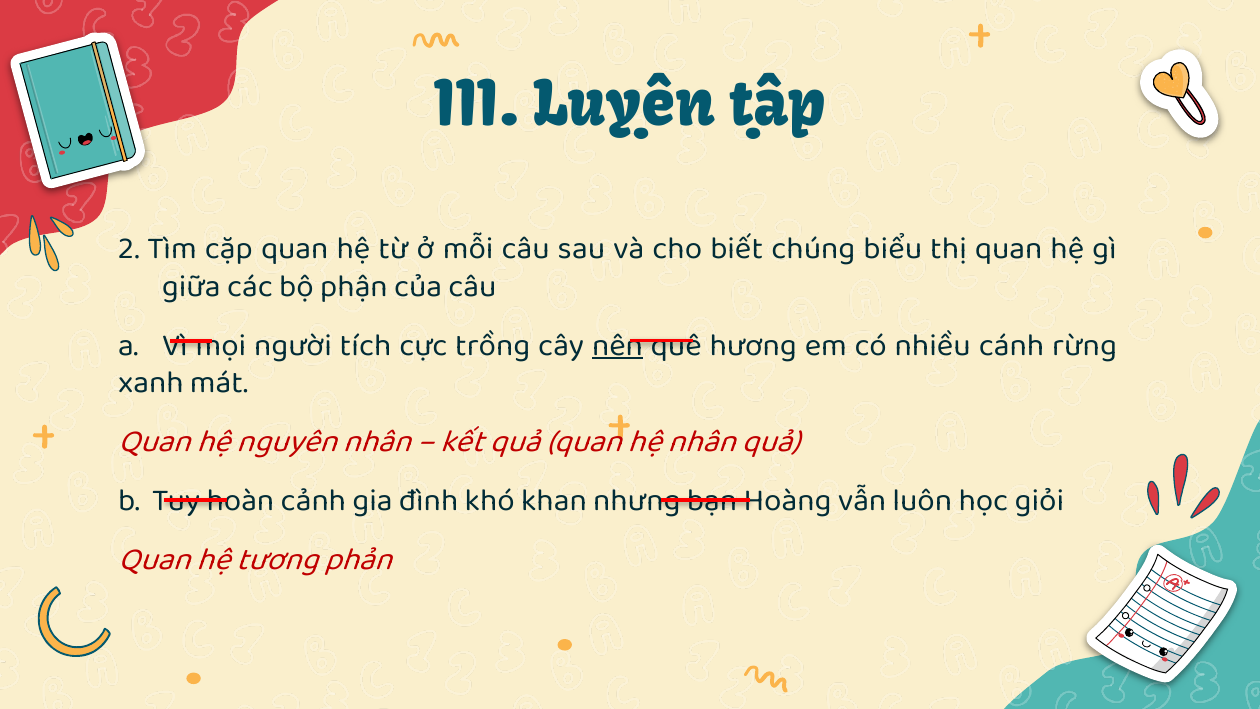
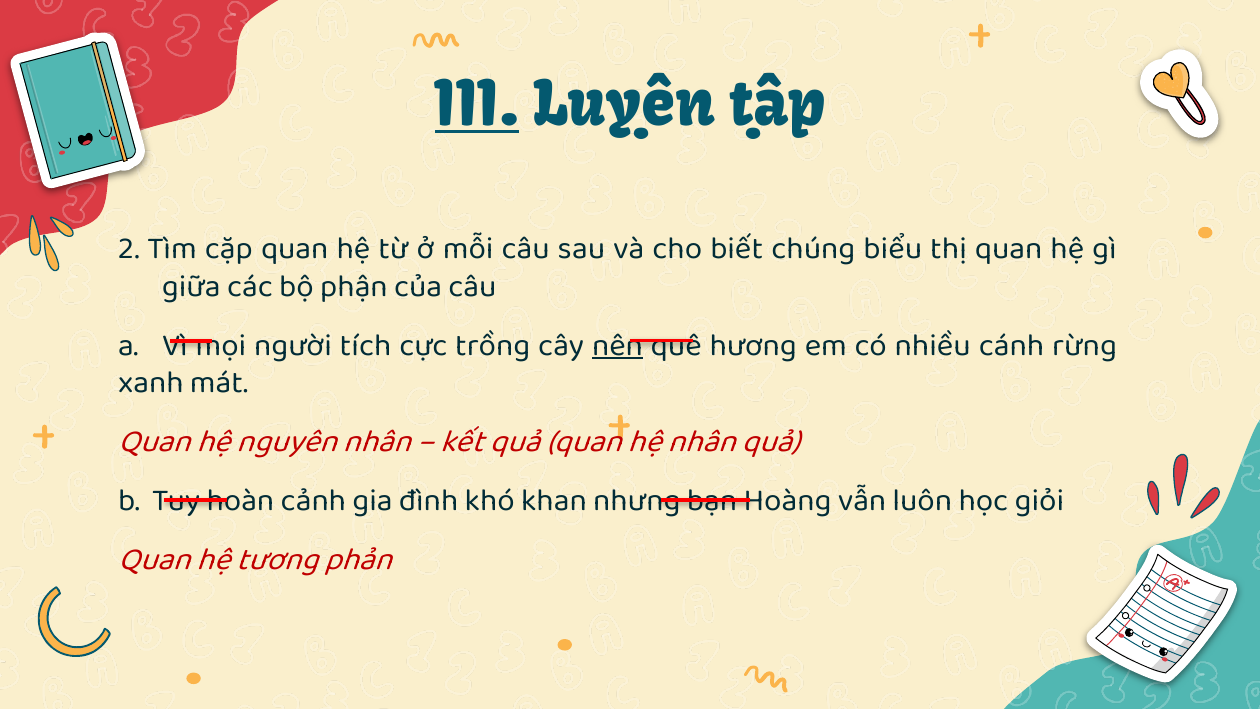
III underline: none -> present
